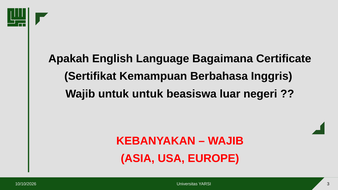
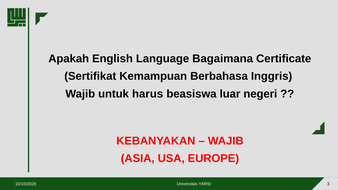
untuk untuk: untuk -> harus
